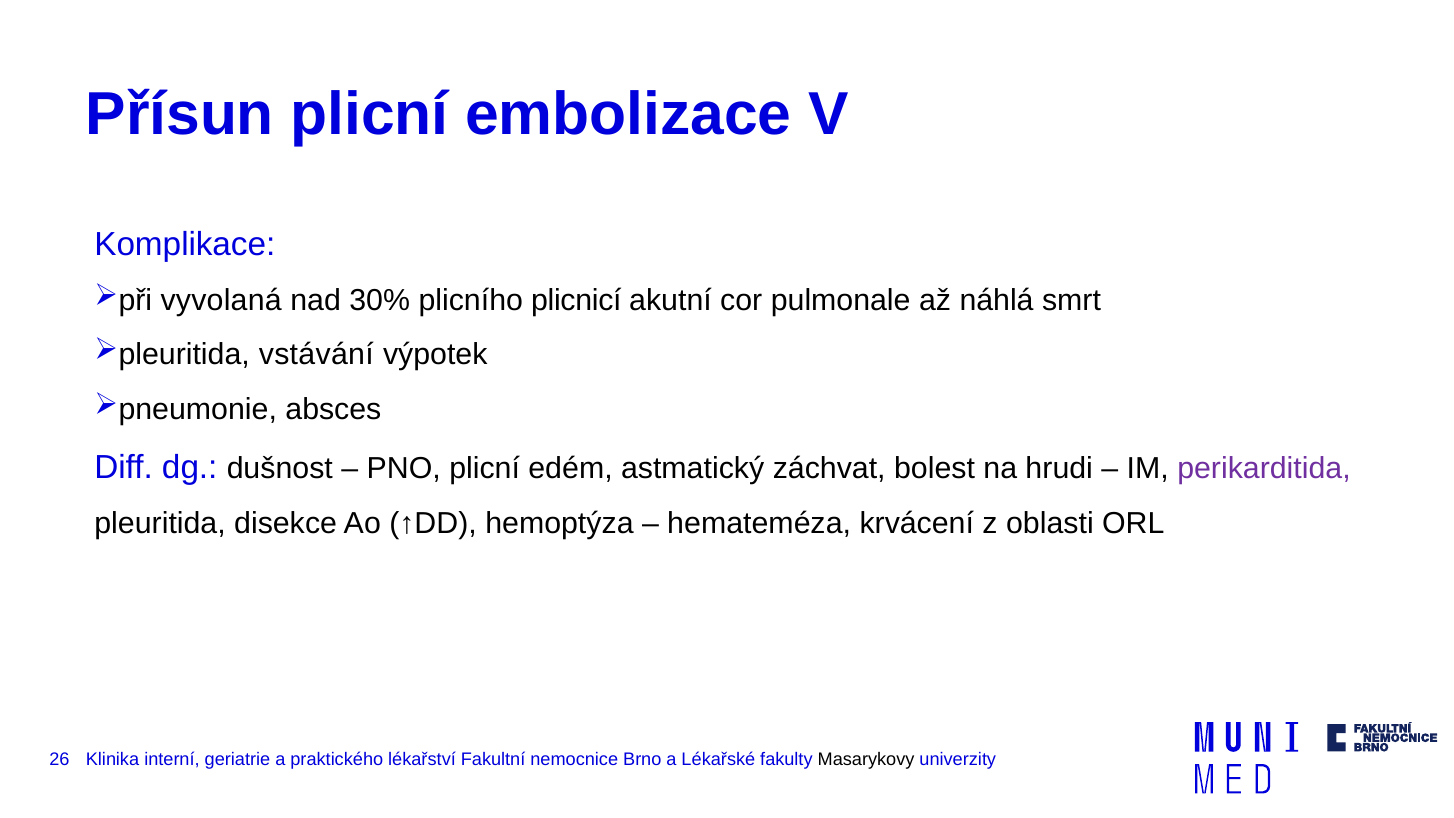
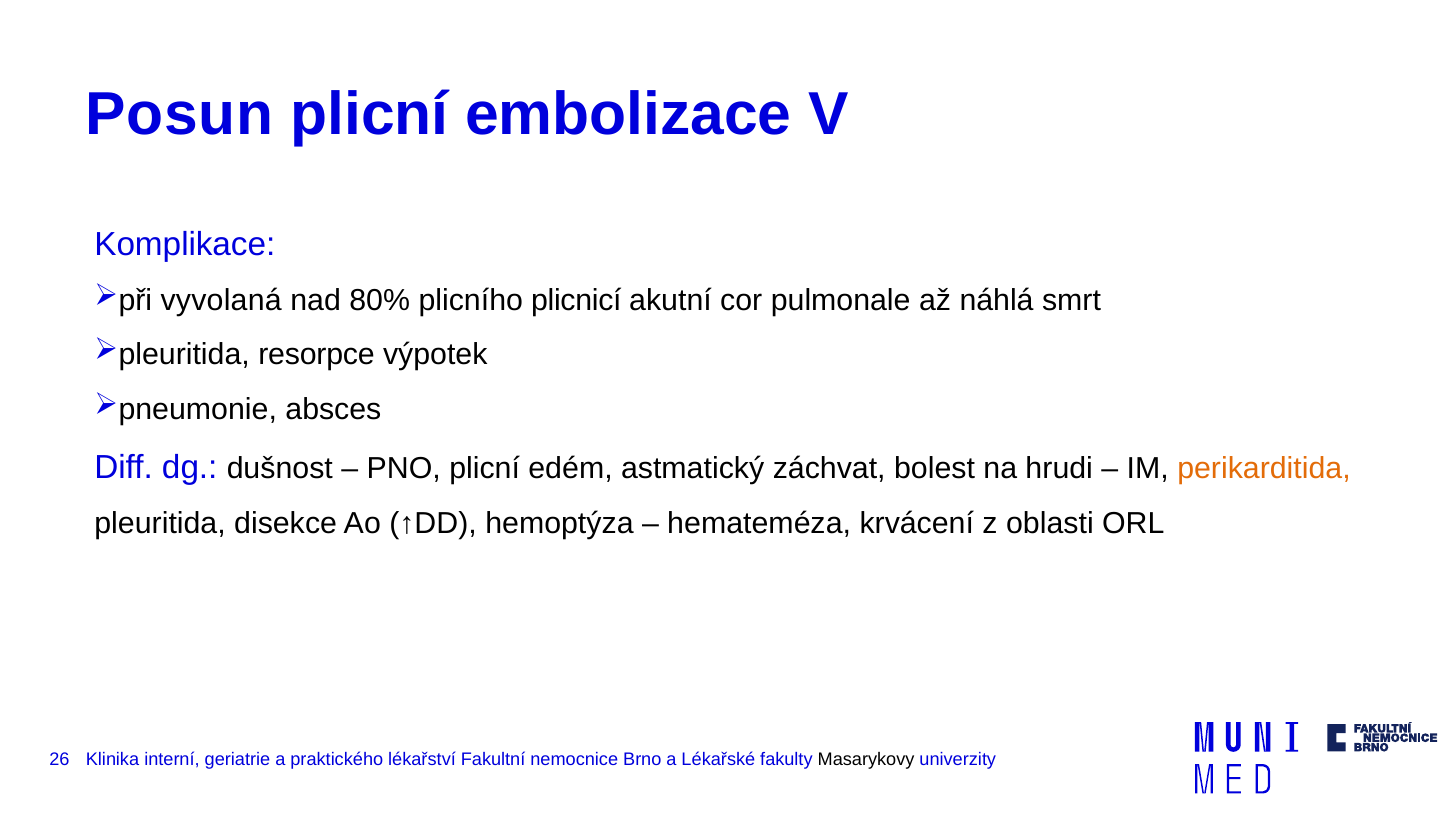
Přísun: Přísun -> Posun
30%: 30% -> 80%
vstávání: vstávání -> resorpce
perikarditida colour: purple -> orange
